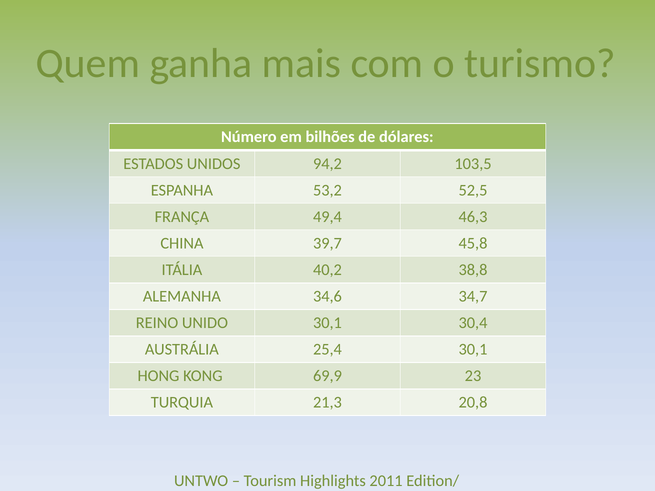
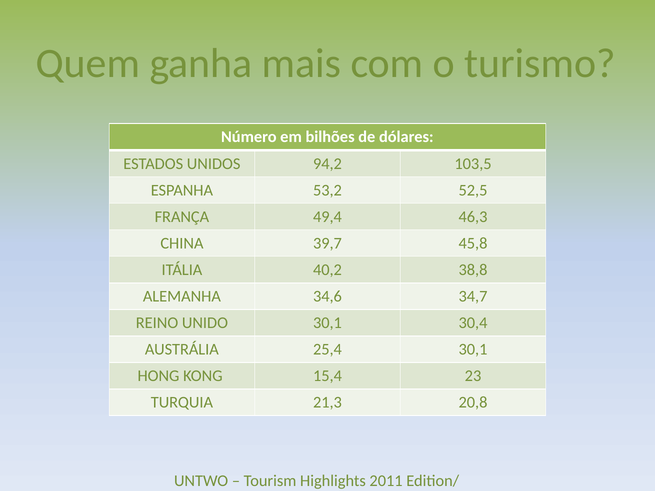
69,9: 69,9 -> 15,4
